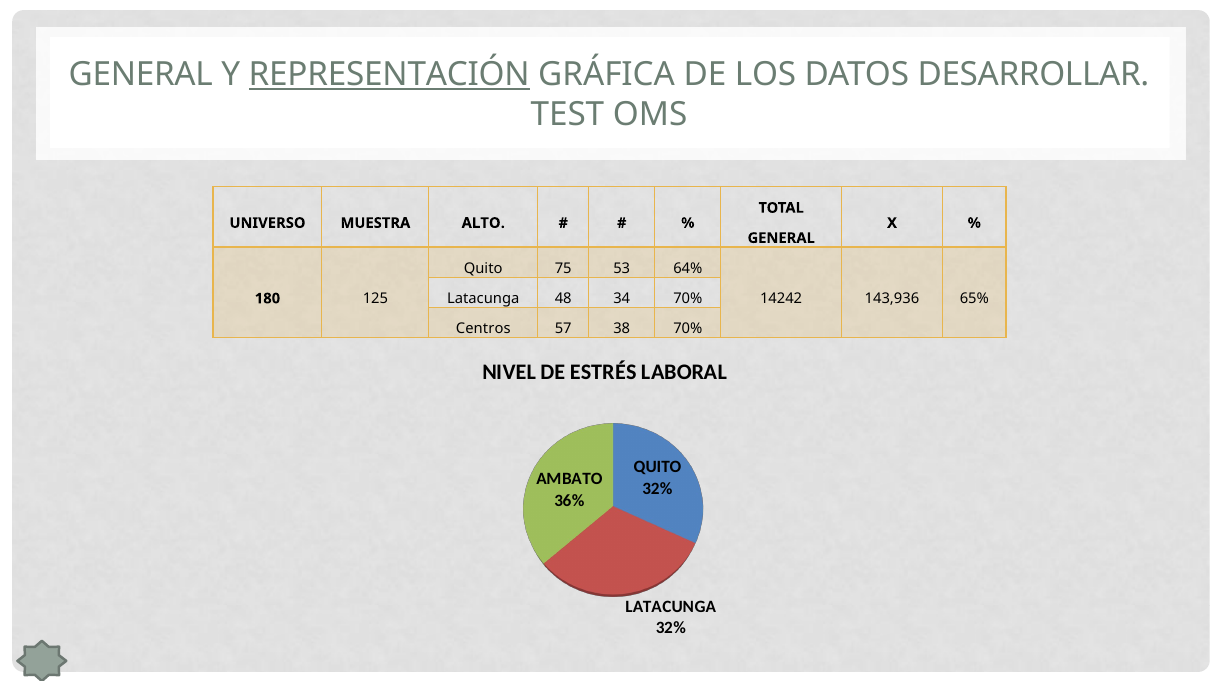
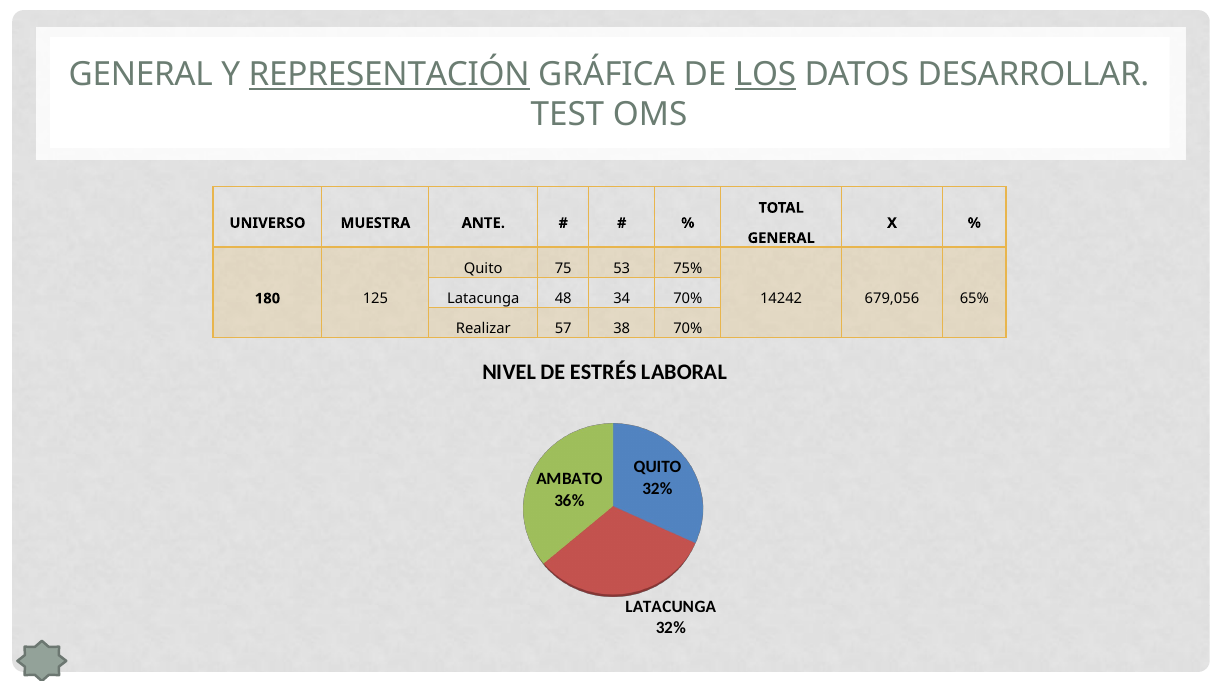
LOS underline: none -> present
ALTO: ALTO -> ANTE
64%: 64% -> 75%
143,936: 143,936 -> 679,056
Centros: Centros -> Realizar
